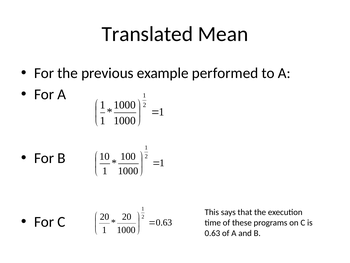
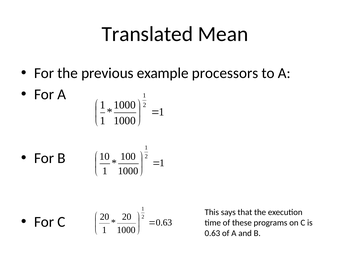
performed: performed -> processors
